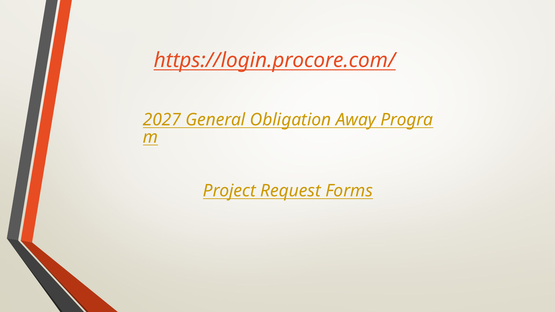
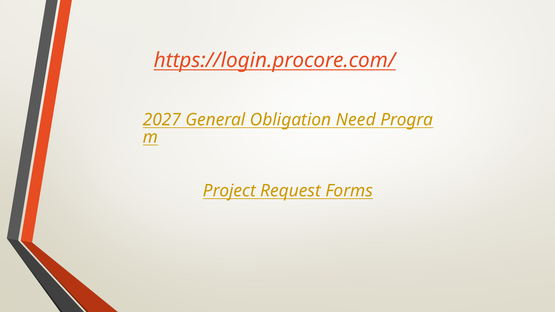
Away: Away -> Need
